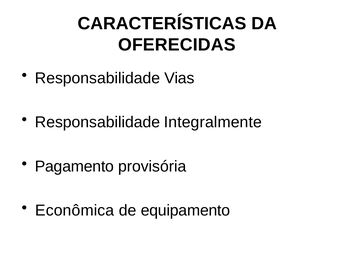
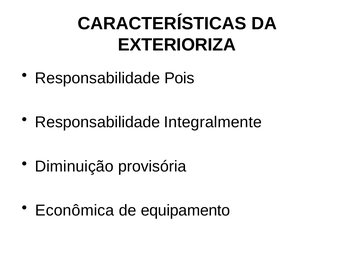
OFERECIDAS: OFERECIDAS -> EXTERIORIZA
Vias: Vias -> Pois
Pagamento: Pagamento -> Diminuição
